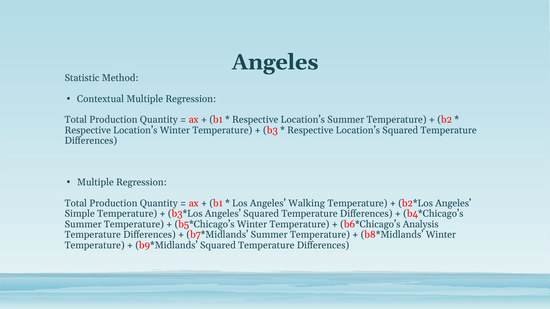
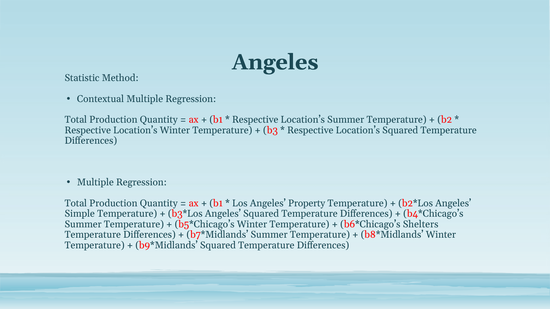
Walking: Walking -> Property
Analysis: Analysis -> Shelters
